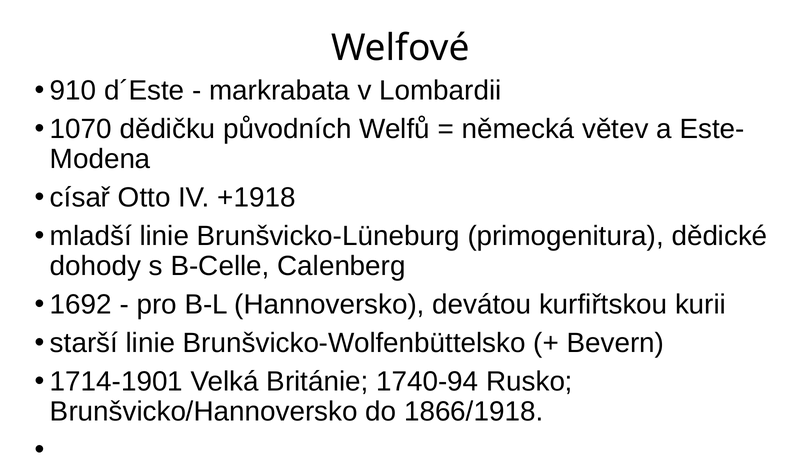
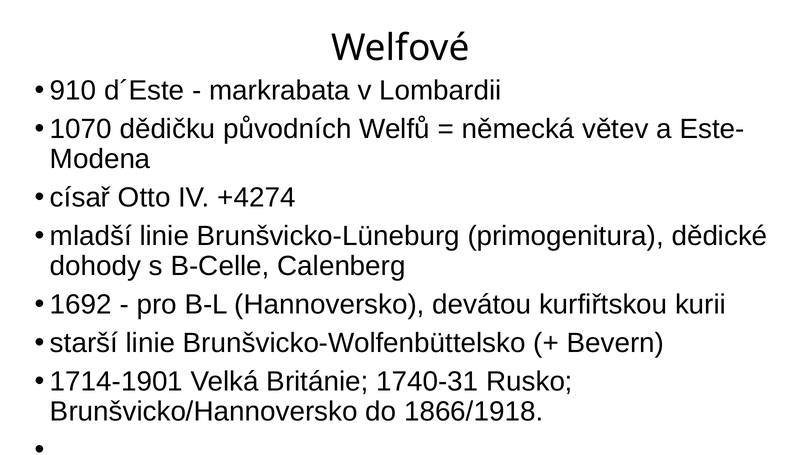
+1918: +1918 -> +4274
1740-94: 1740-94 -> 1740-31
